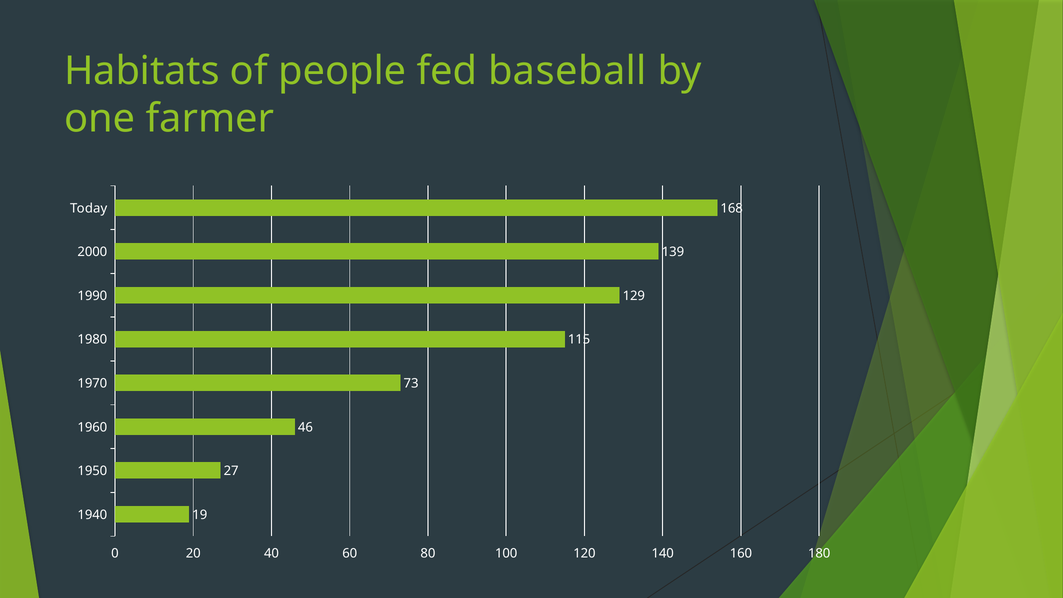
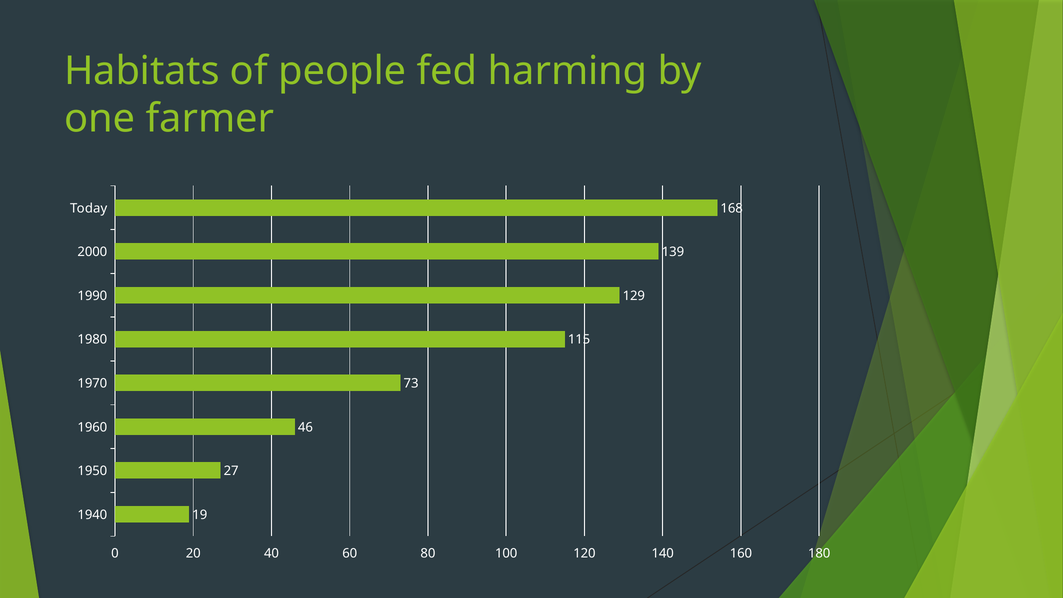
baseball: baseball -> harming
